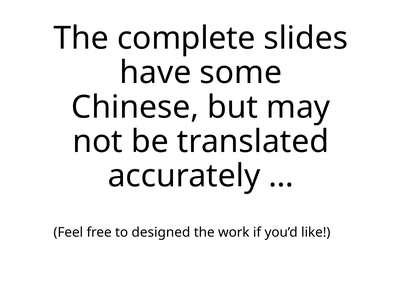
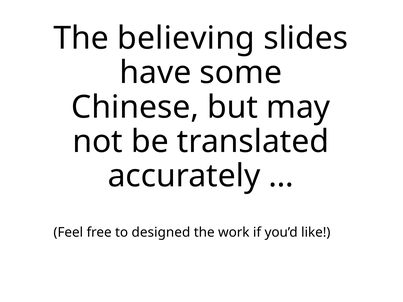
complete: complete -> believing
